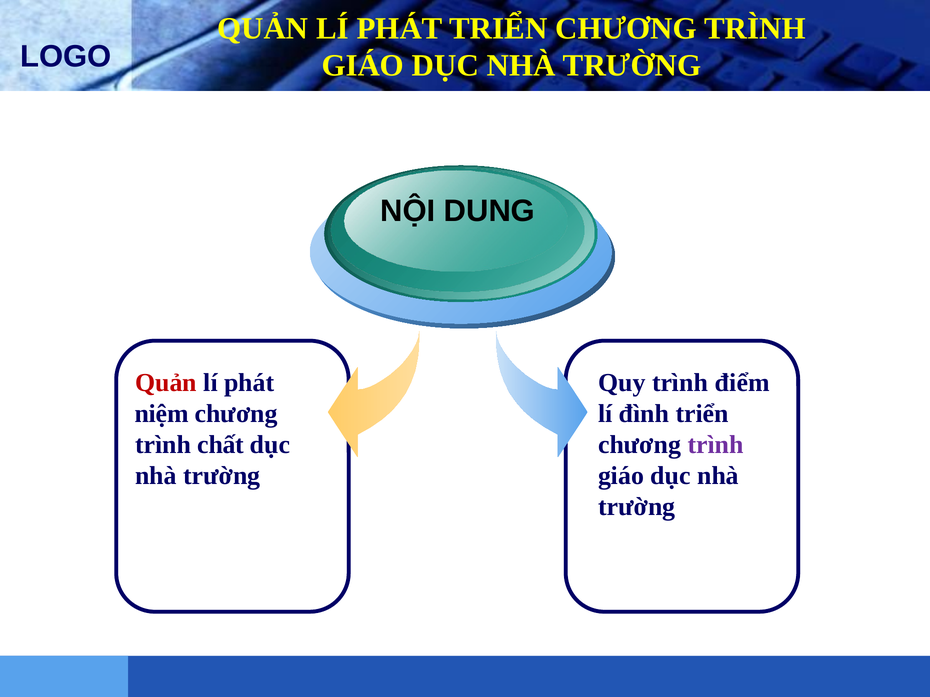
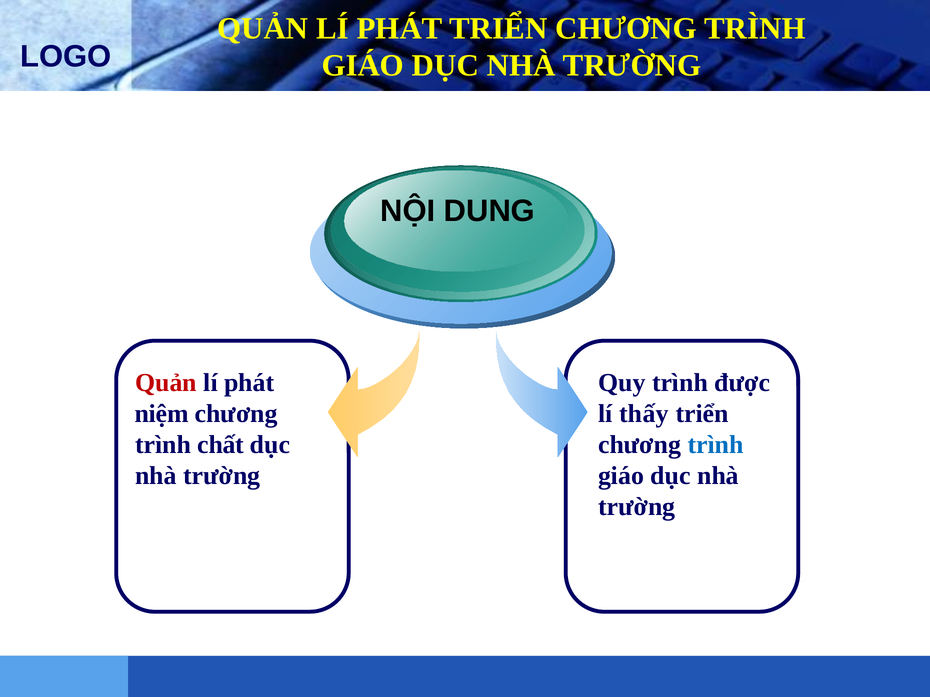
điểm: điểm -> được
đình: đình -> thấy
trình at (716, 445) colour: purple -> blue
